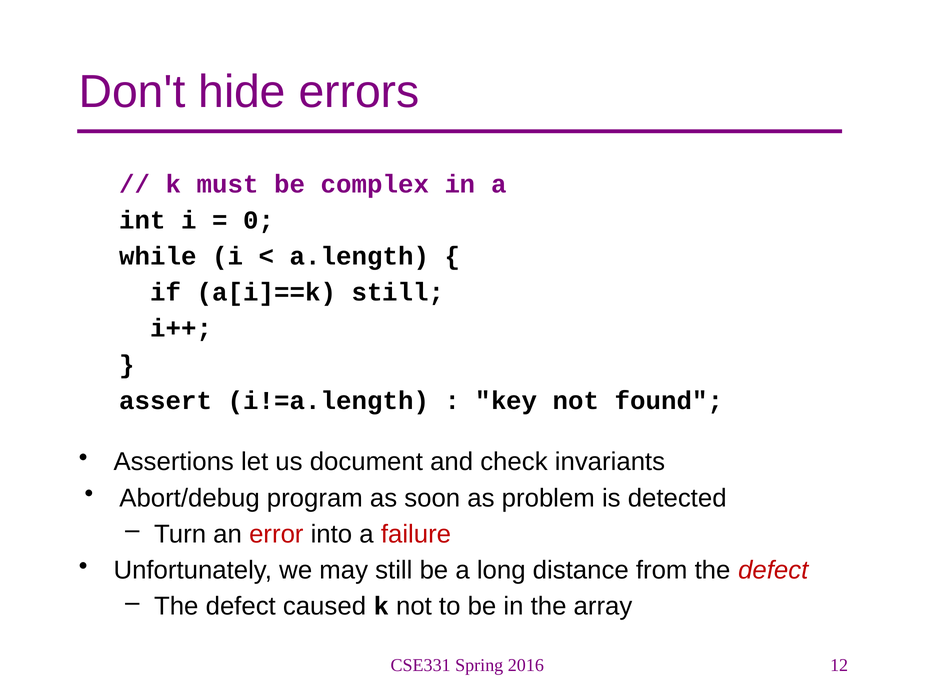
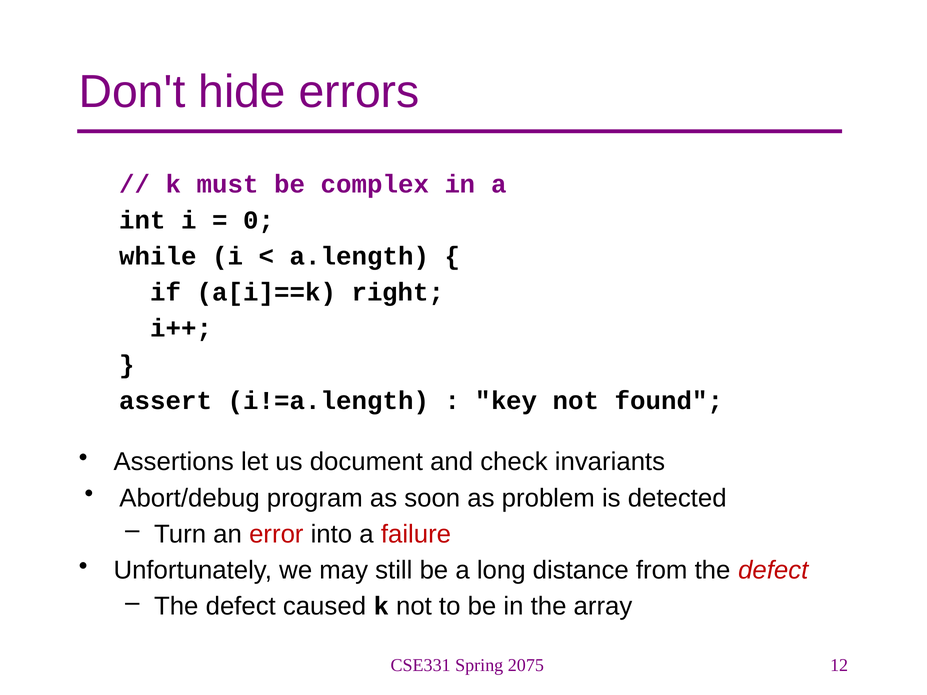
a[i]==k still: still -> right
2016: 2016 -> 2075
